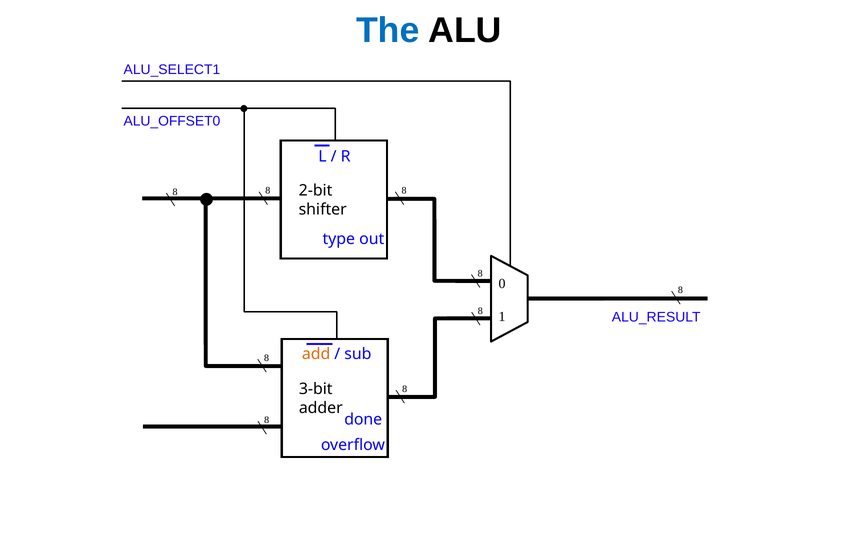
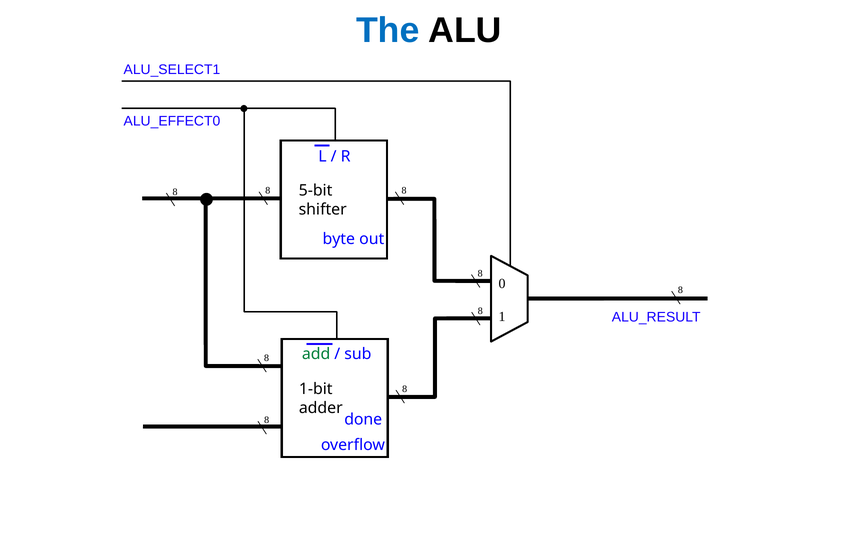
ALU_OFFSET0: ALU_OFFSET0 -> ALU_EFFECT0
2-bit: 2-bit -> 5-bit
type: type -> byte
add colour: orange -> green
3-bit: 3-bit -> 1-bit
